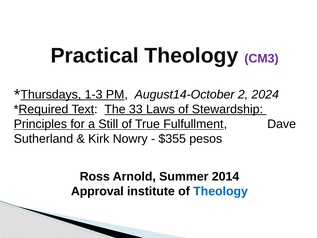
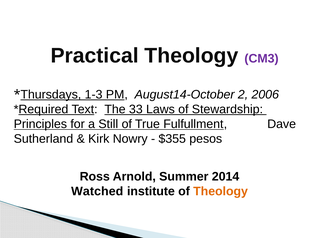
2024: 2024 -> 2006
Approval: Approval -> Watched
Theology at (221, 191) colour: blue -> orange
